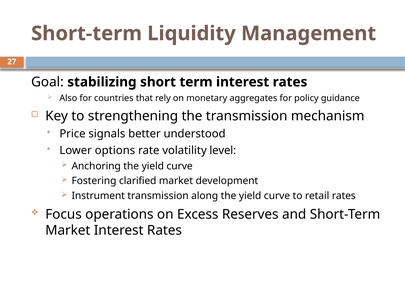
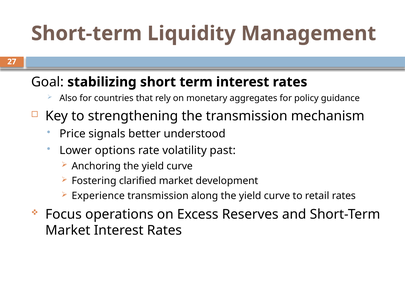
level: level -> past
Instrument: Instrument -> Experience
